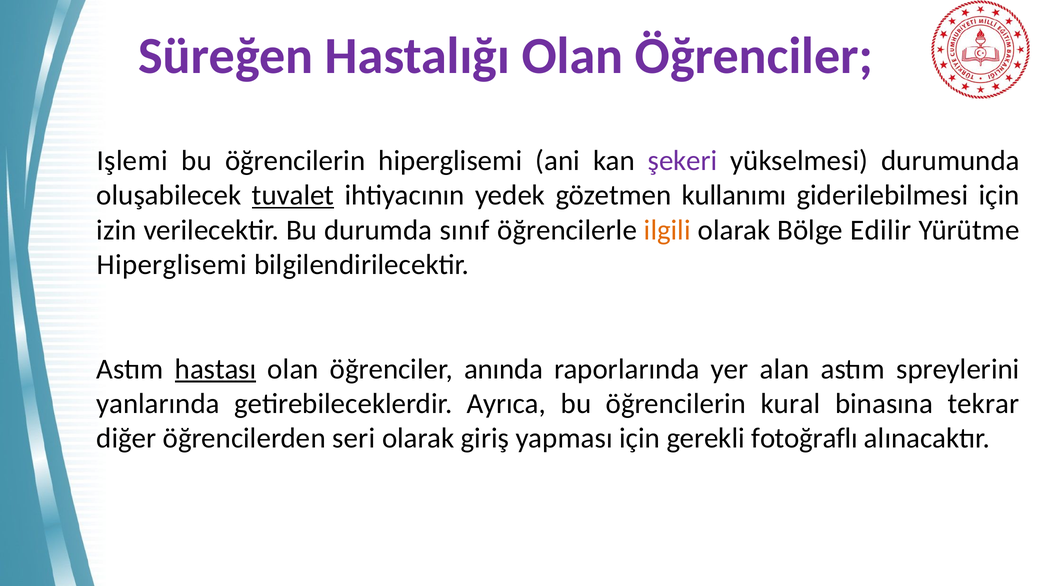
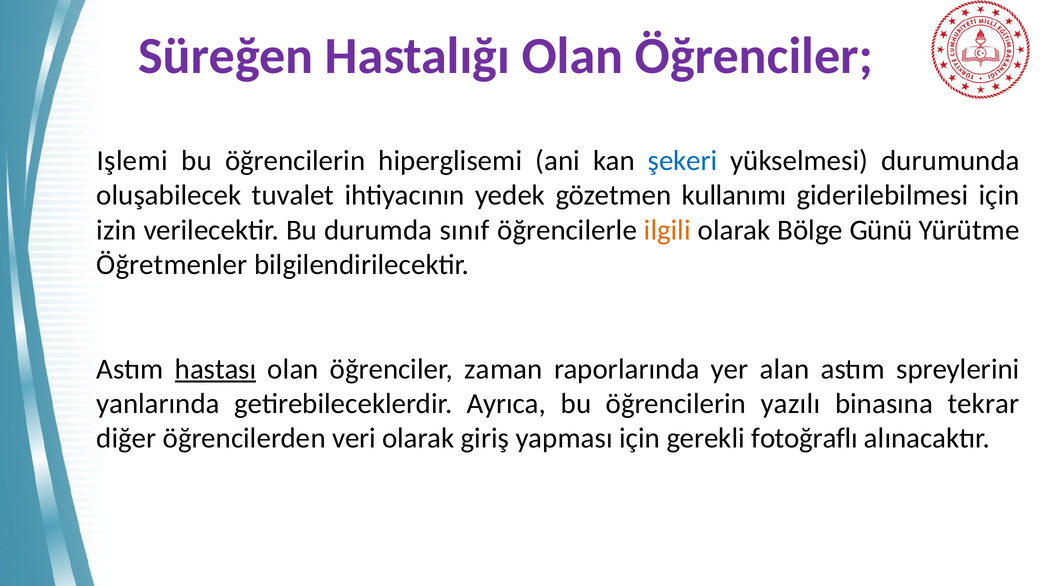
şekeri colour: purple -> blue
tuvalet underline: present -> none
Edilir: Edilir -> Günü
Hiperglisemi at (172, 265): Hiperglisemi -> Öğretmenler
anında: anında -> zaman
kural: kural -> yazılı
seri: seri -> veri
